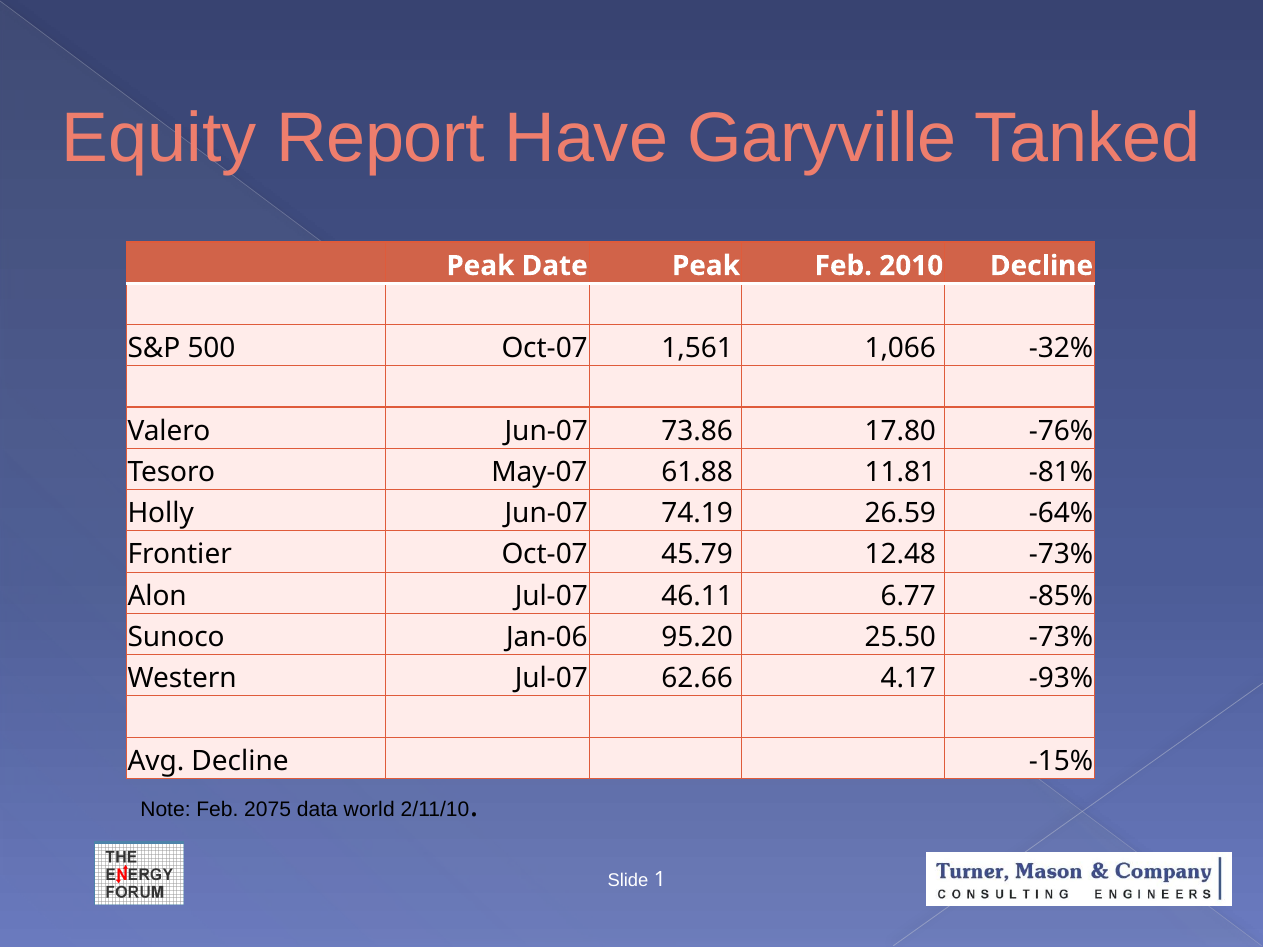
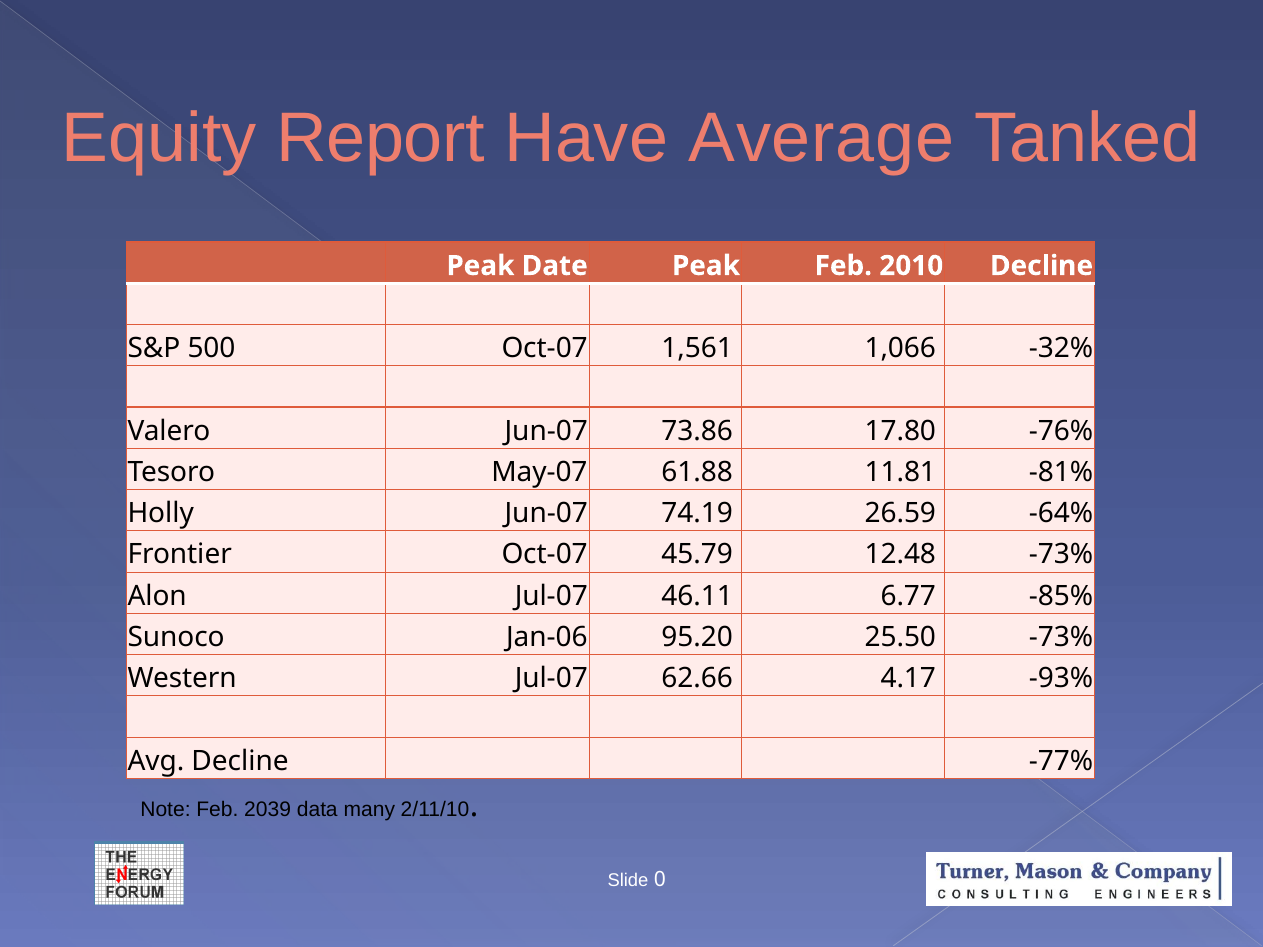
Garyville: Garyville -> Average
-15%: -15% -> -77%
2075: 2075 -> 2039
world: world -> many
1: 1 -> 0
